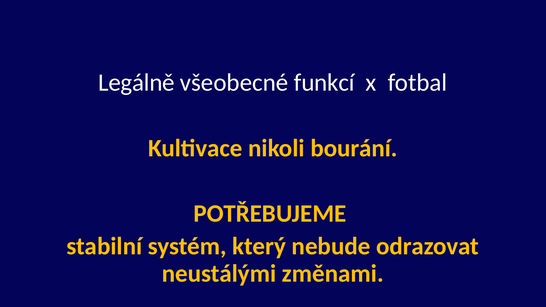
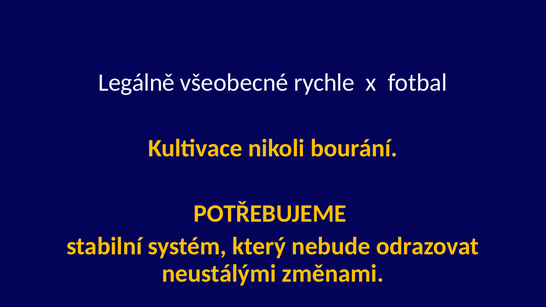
funkcí: funkcí -> rychle
